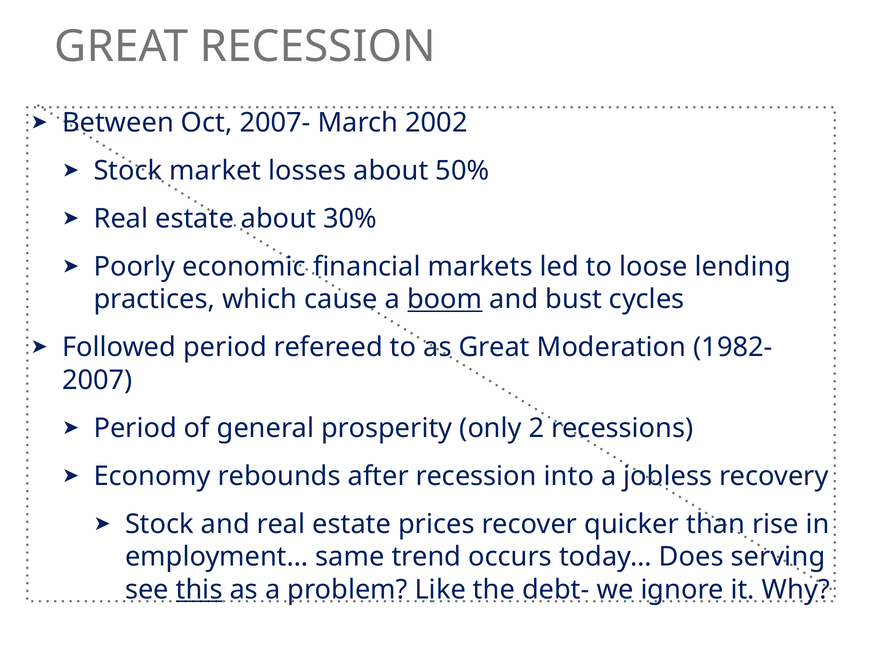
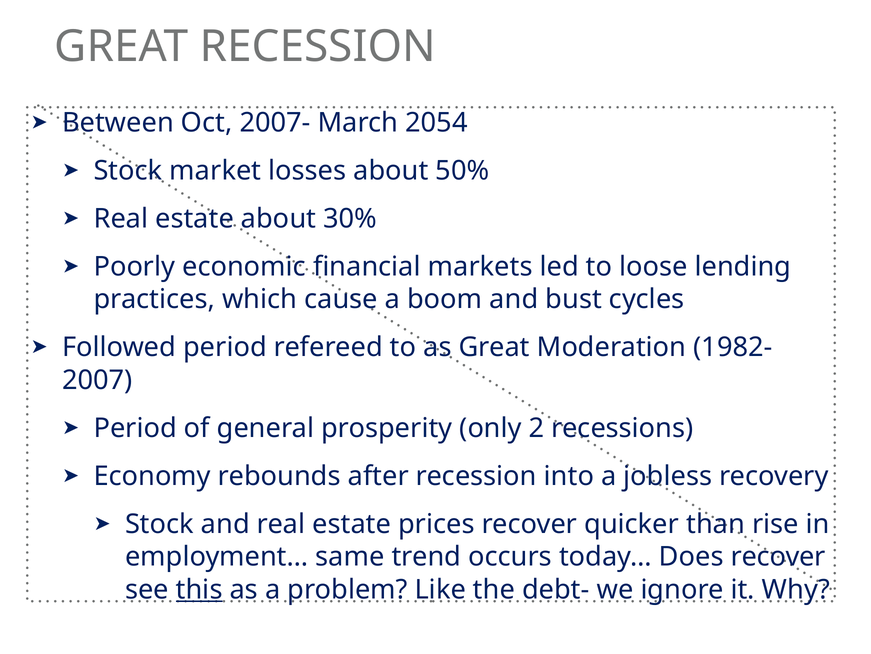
2002: 2002 -> 2054
boom underline: present -> none
Does serving: serving -> recover
